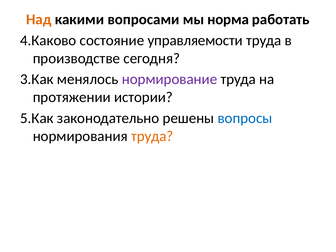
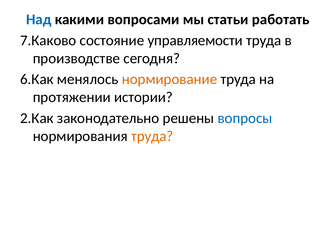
Над colour: orange -> blue
норма: норма -> статьи
4.Каково: 4.Каково -> 7.Каково
3.Как: 3.Как -> 6.Как
нормирование colour: purple -> orange
5.Как: 5.Как -> 2.Как
